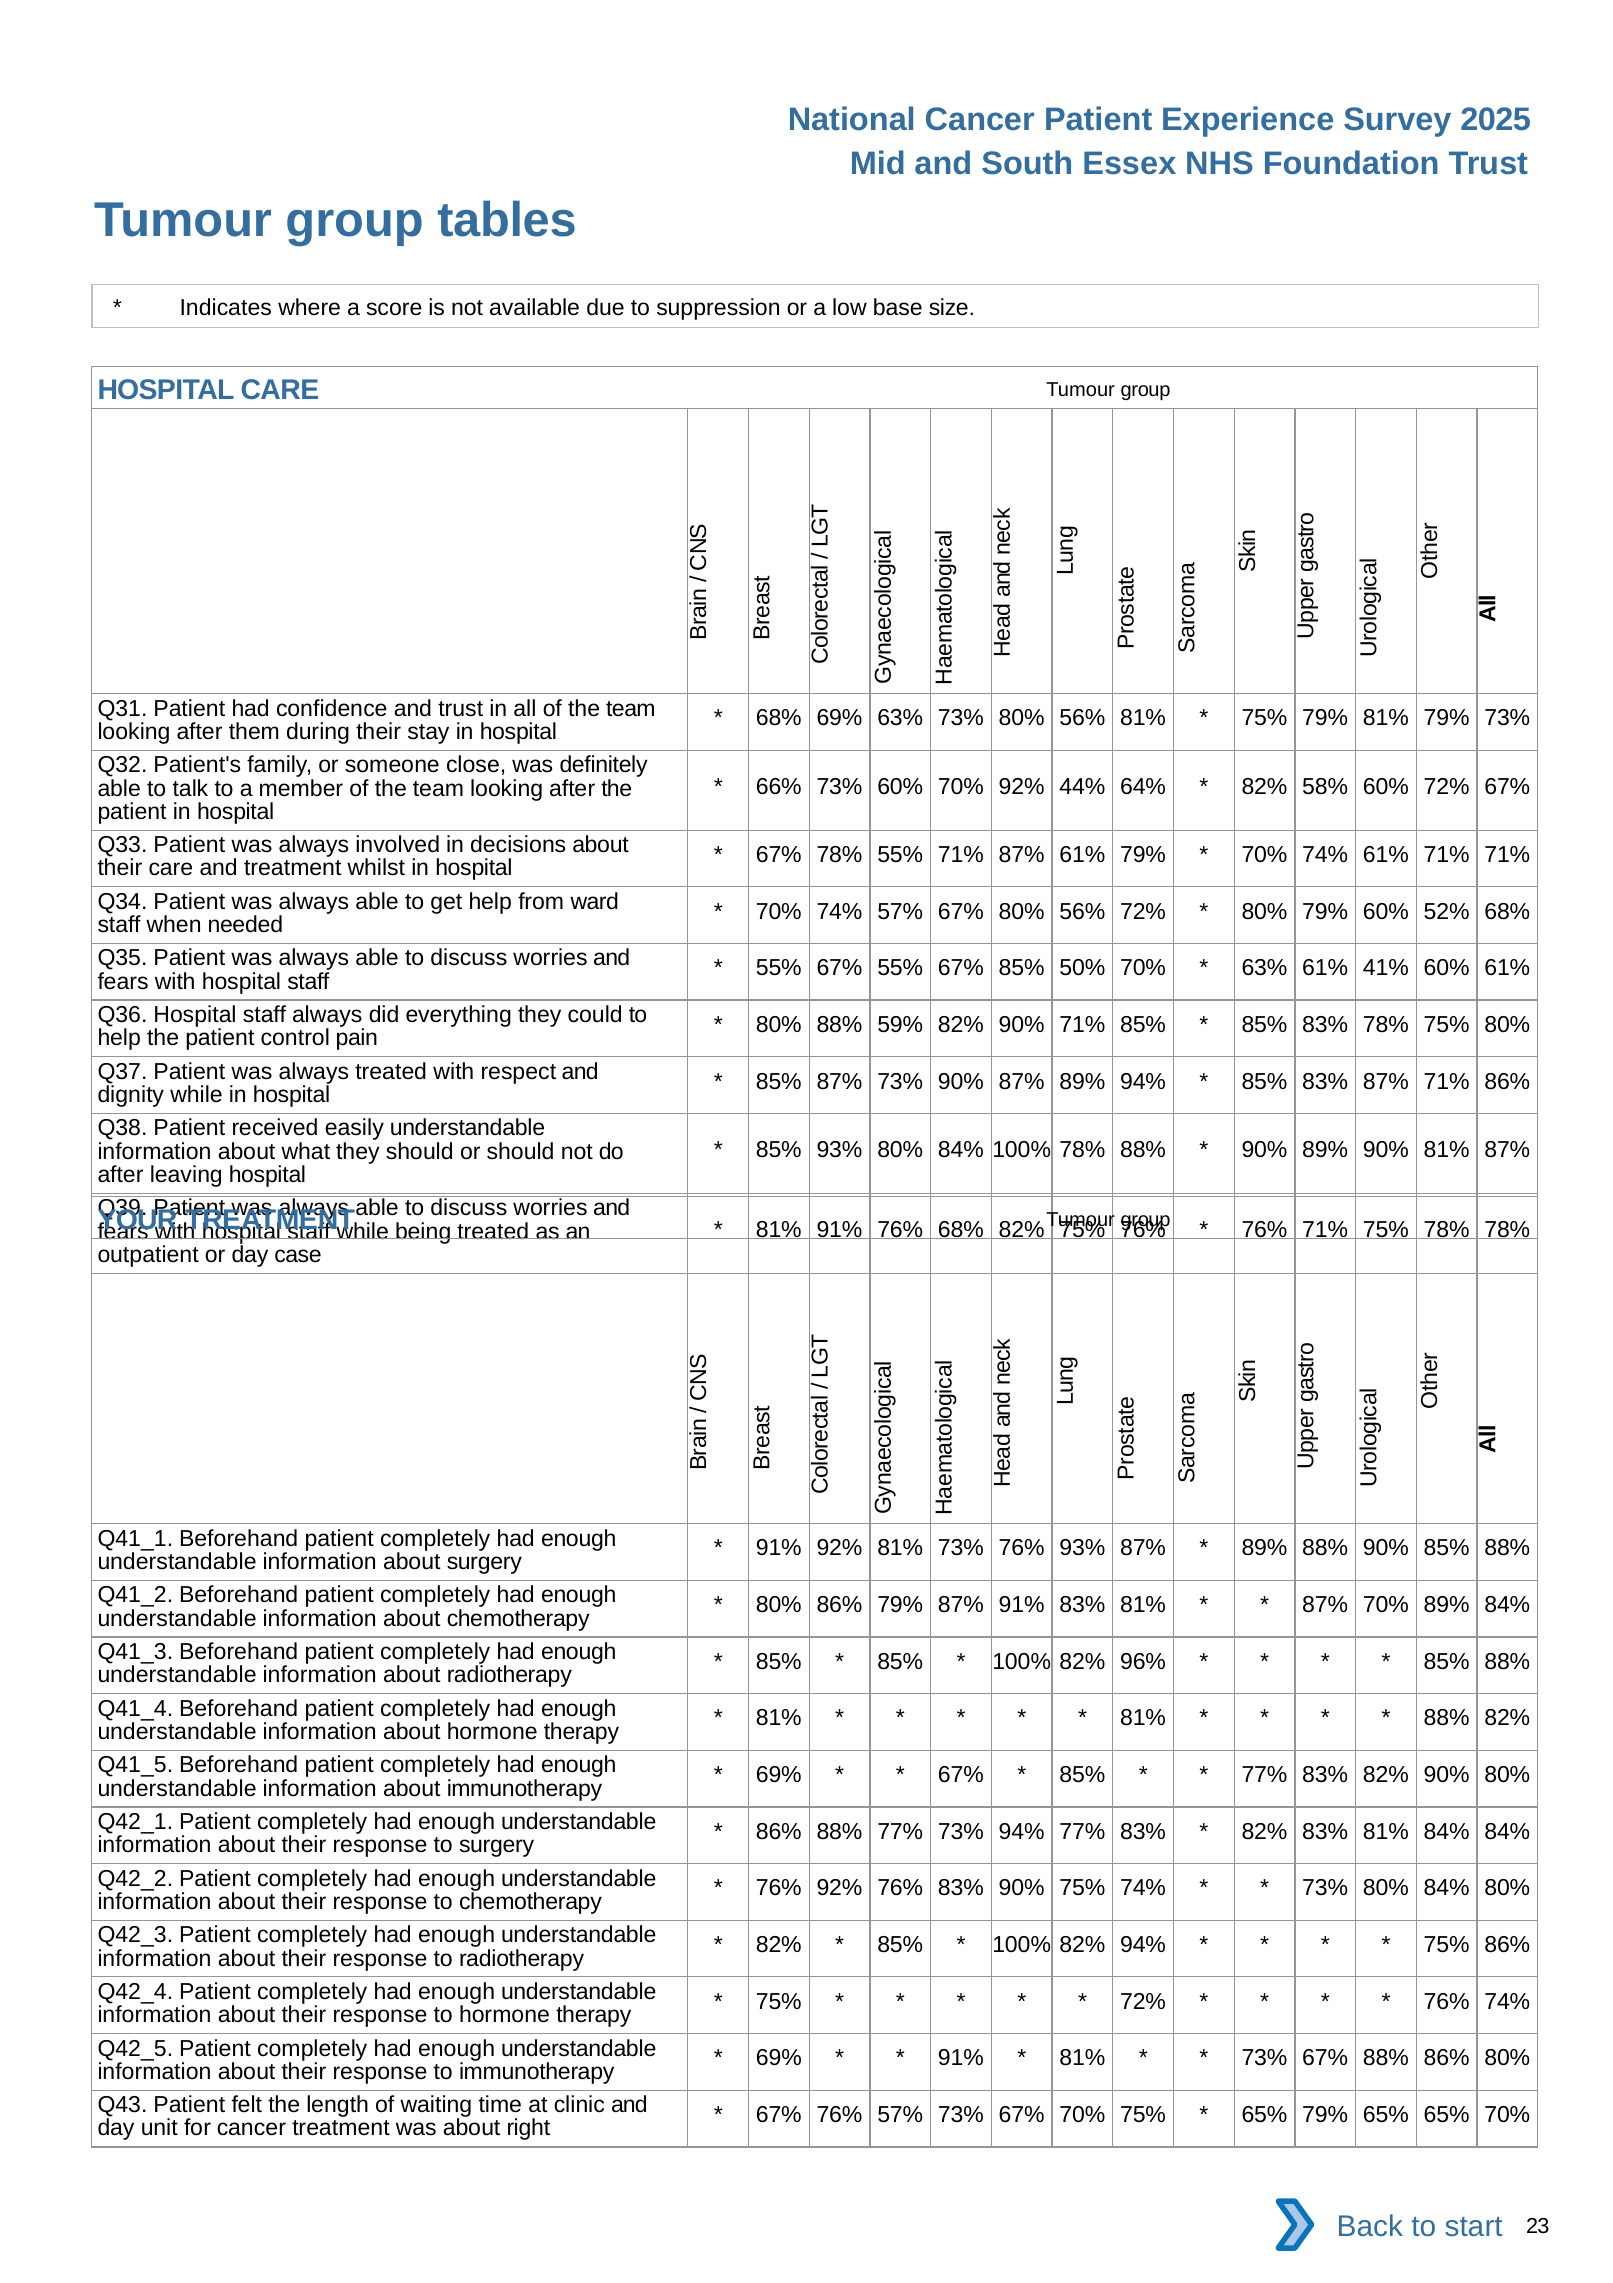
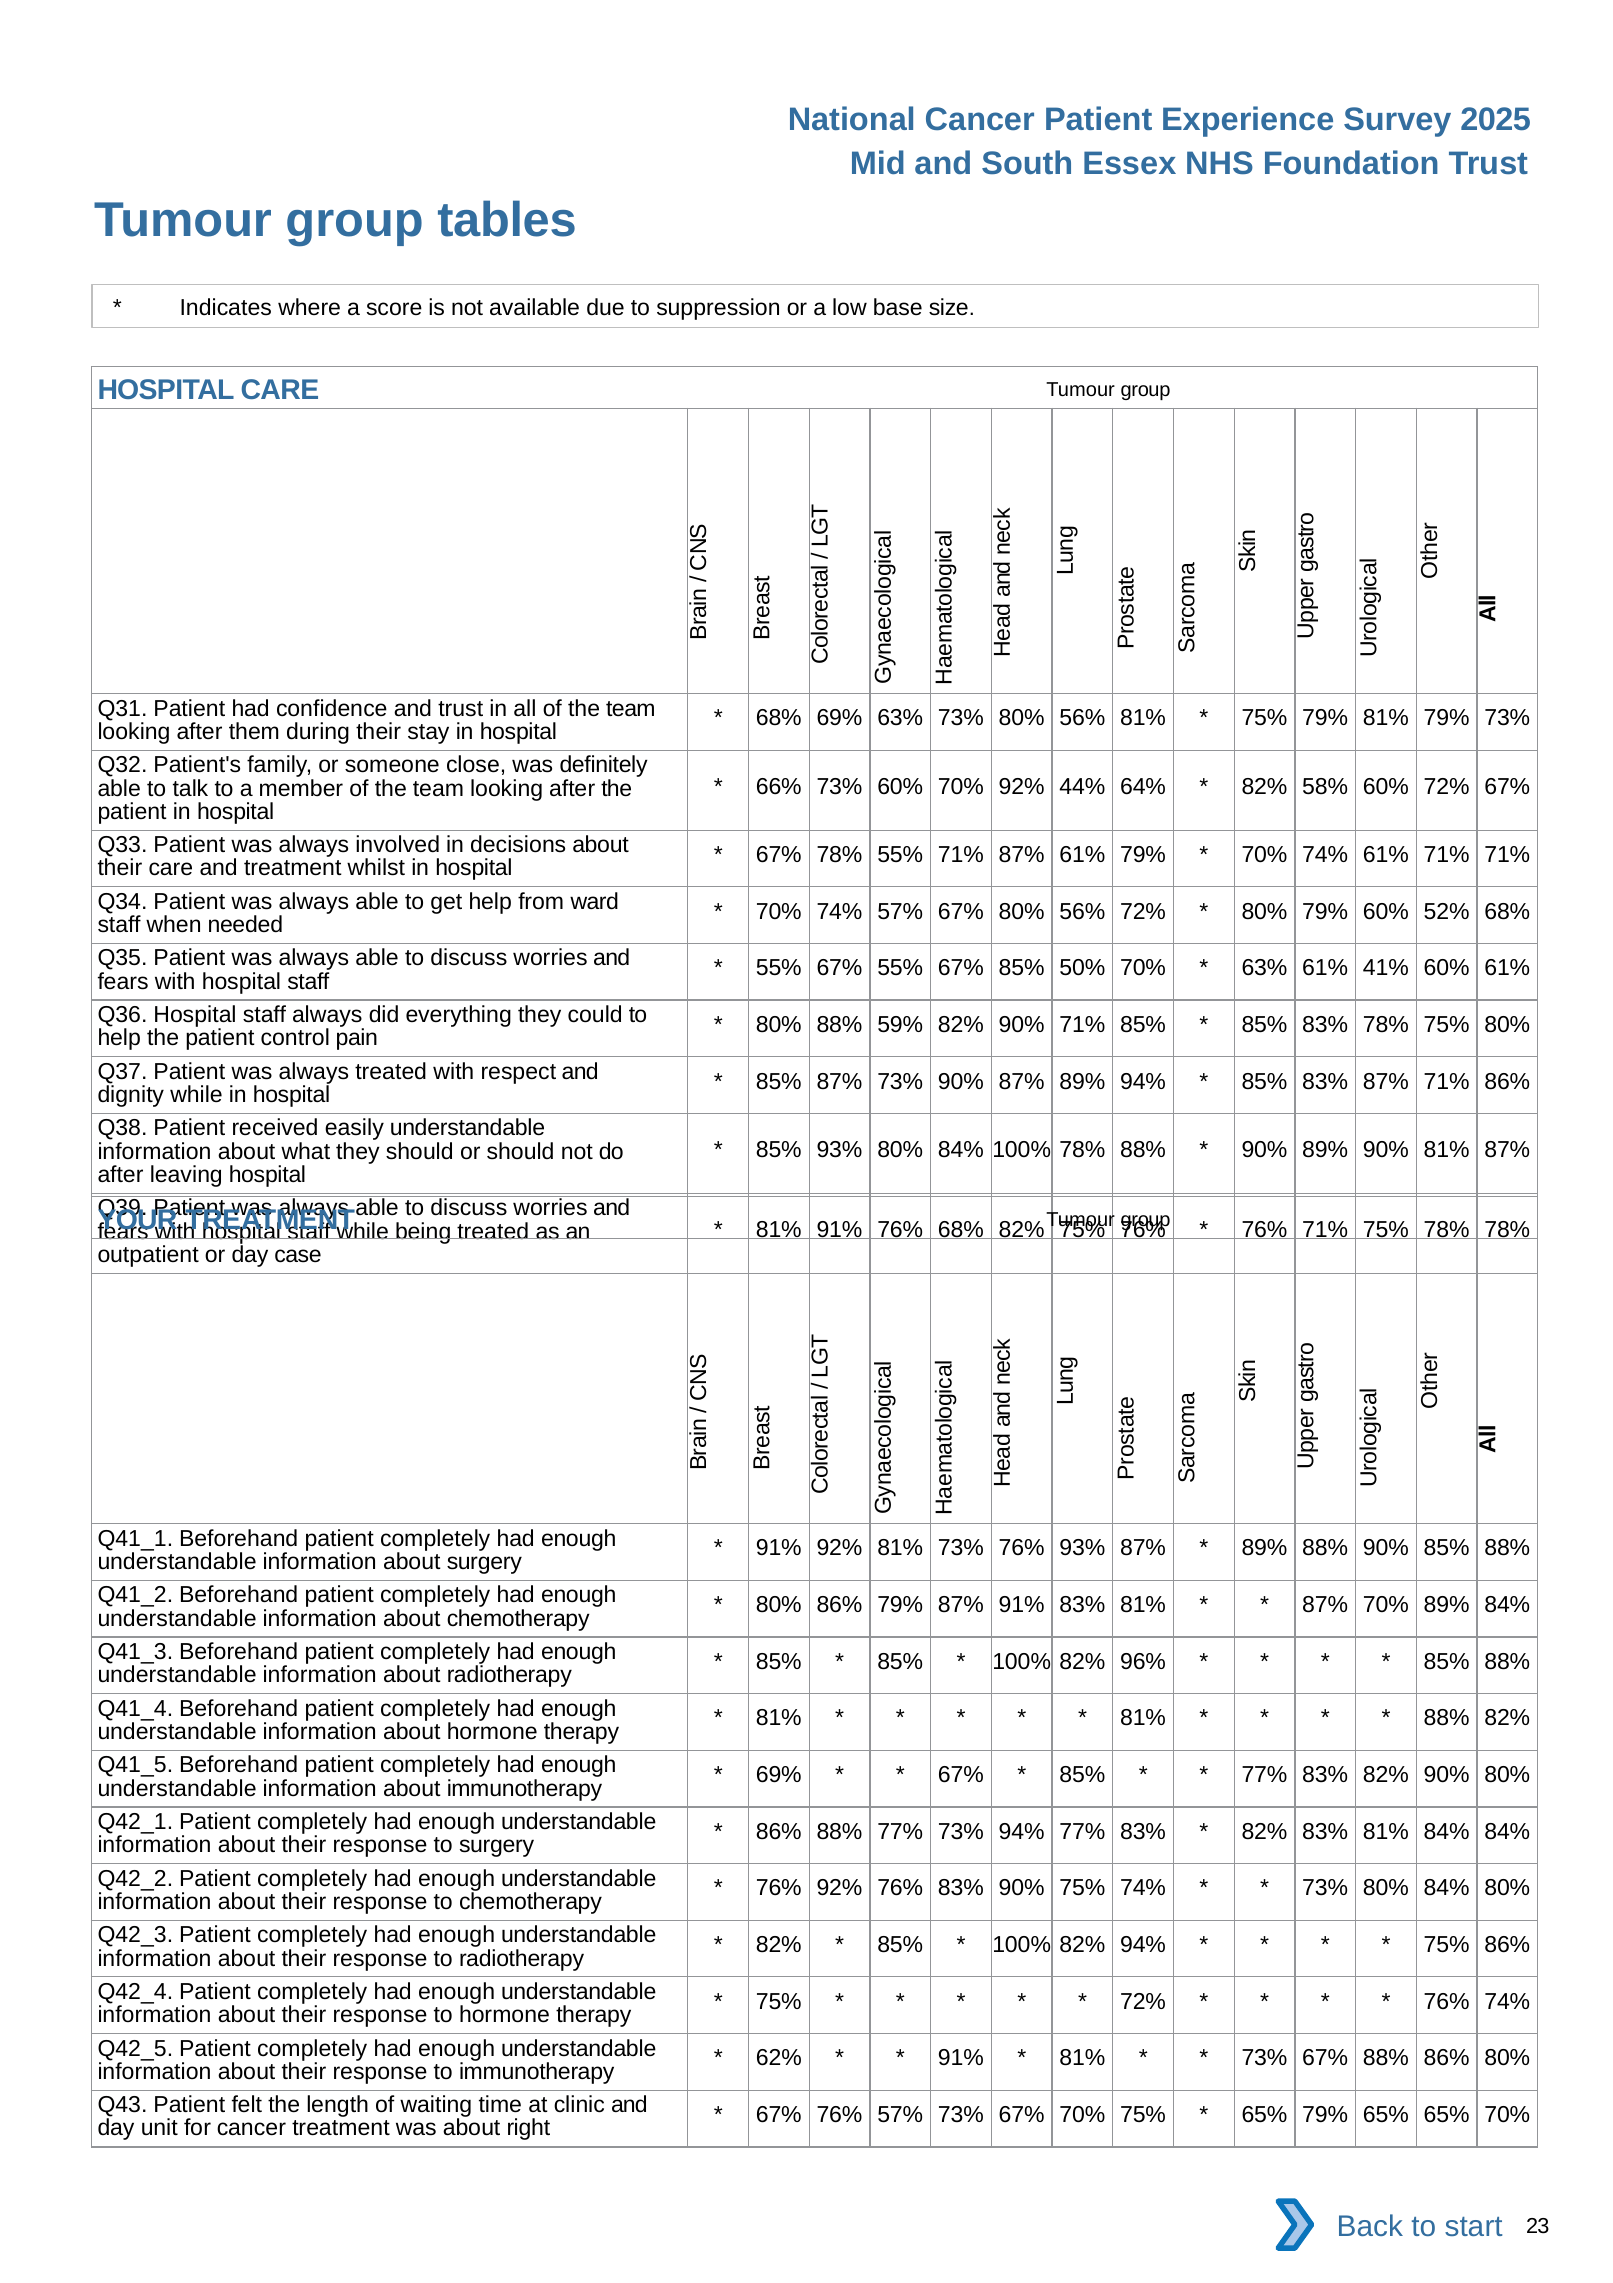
69% at (779, 2058): 69% -> 62%
